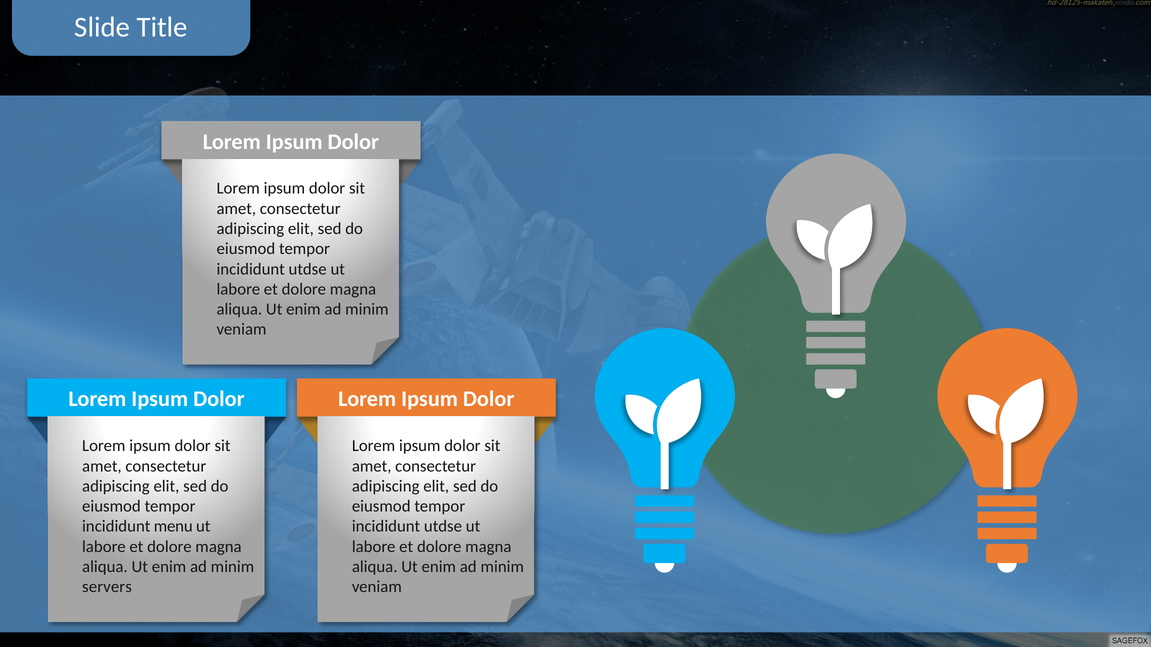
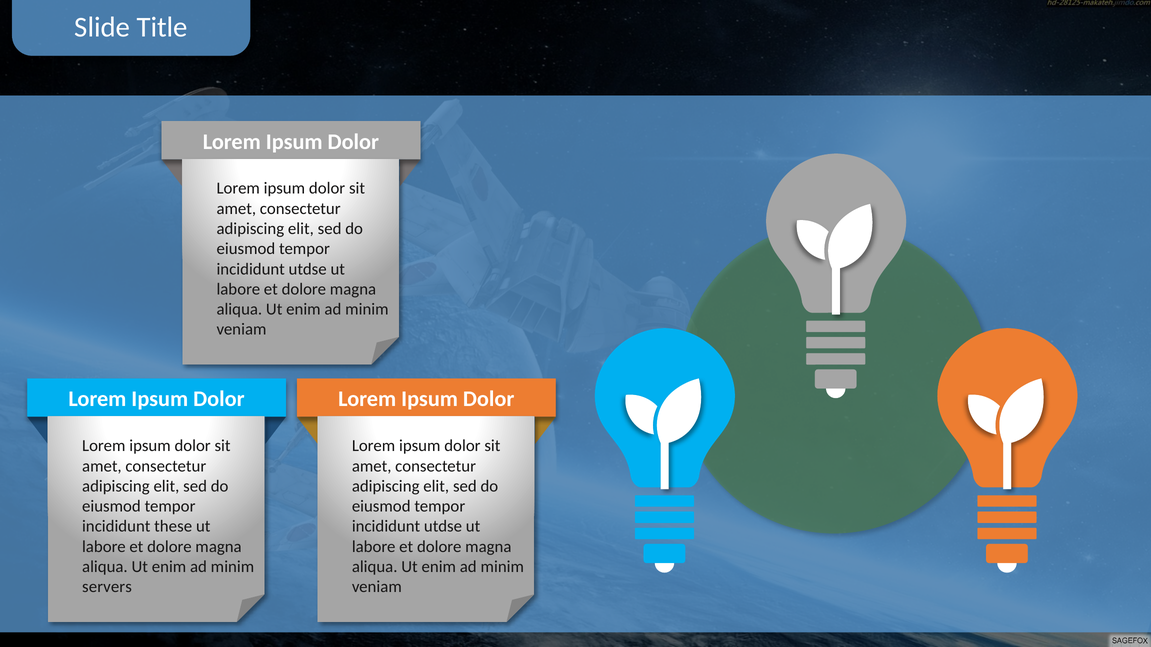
menu: menu -> these
